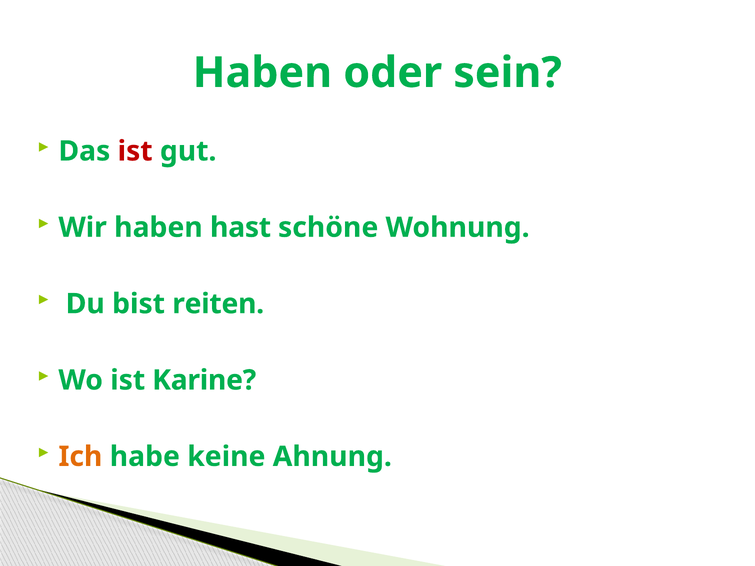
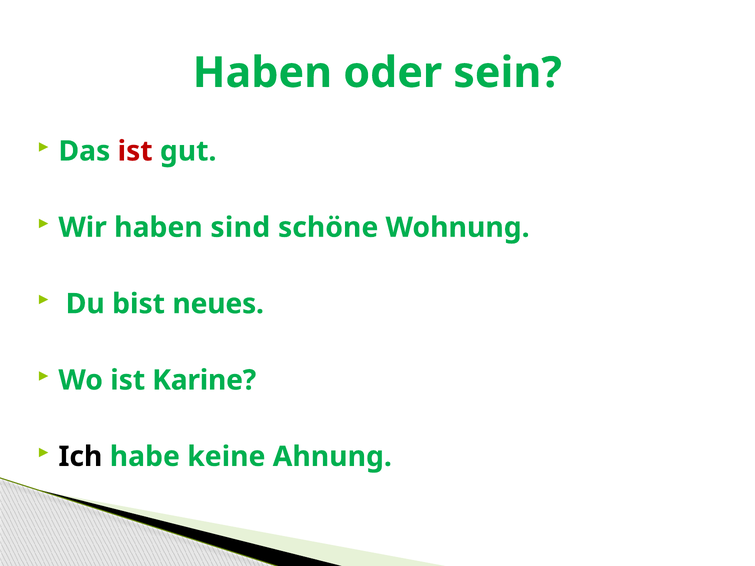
hast: hast -> sind
reiten: reiten -> neues
Ich colour: orange -> black
